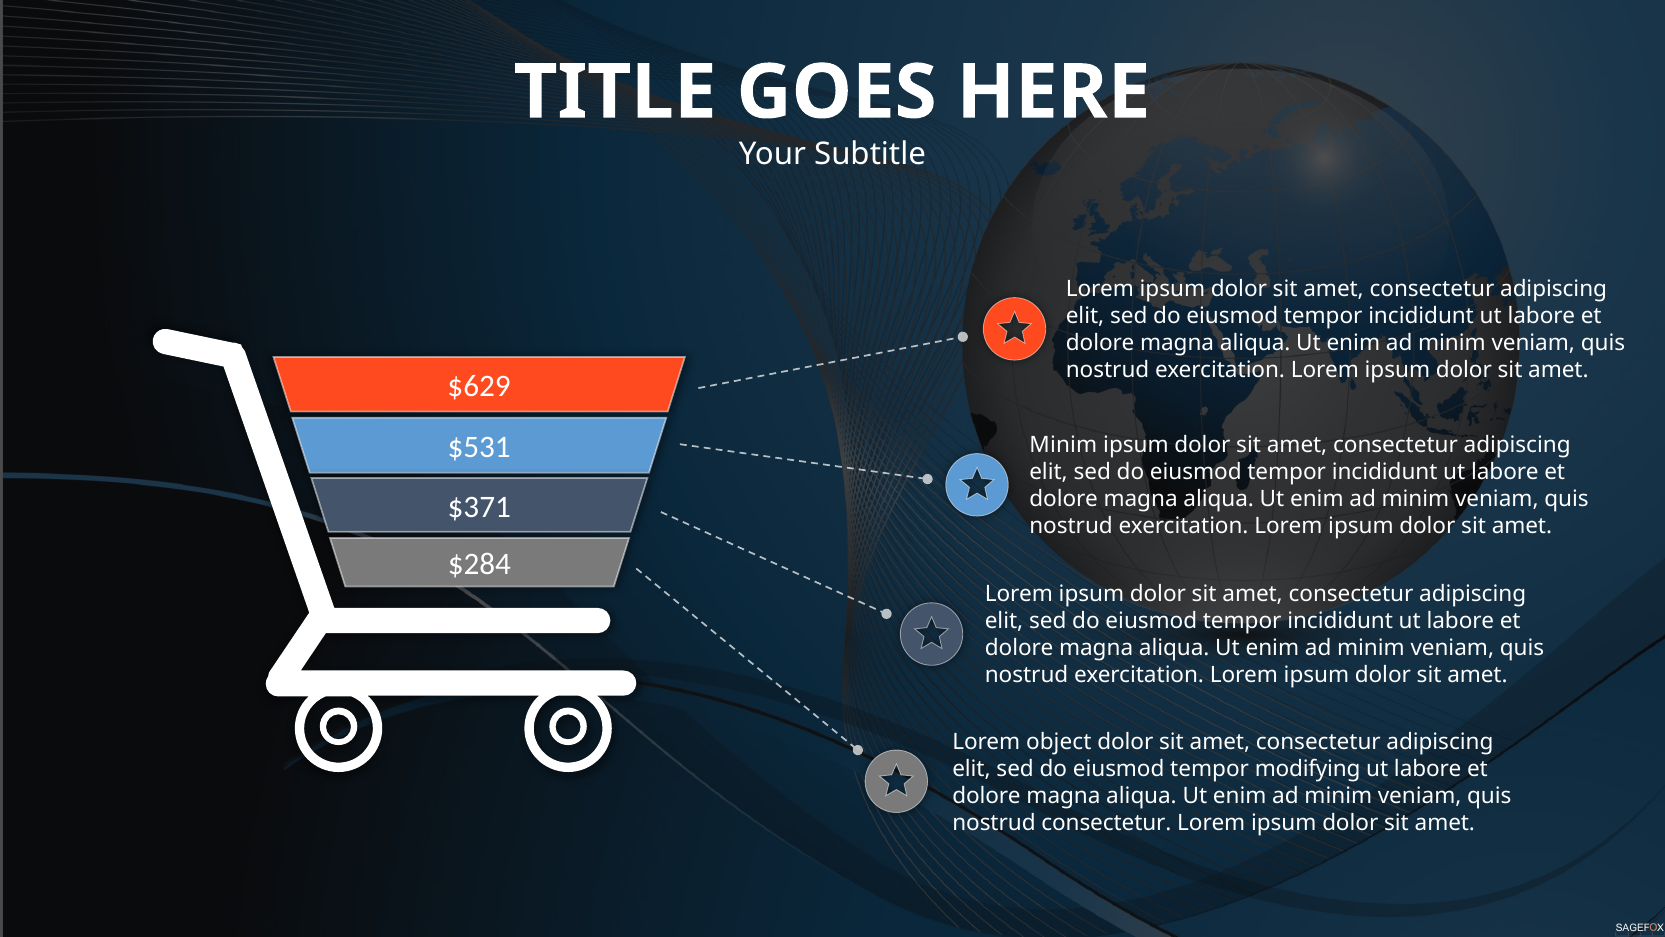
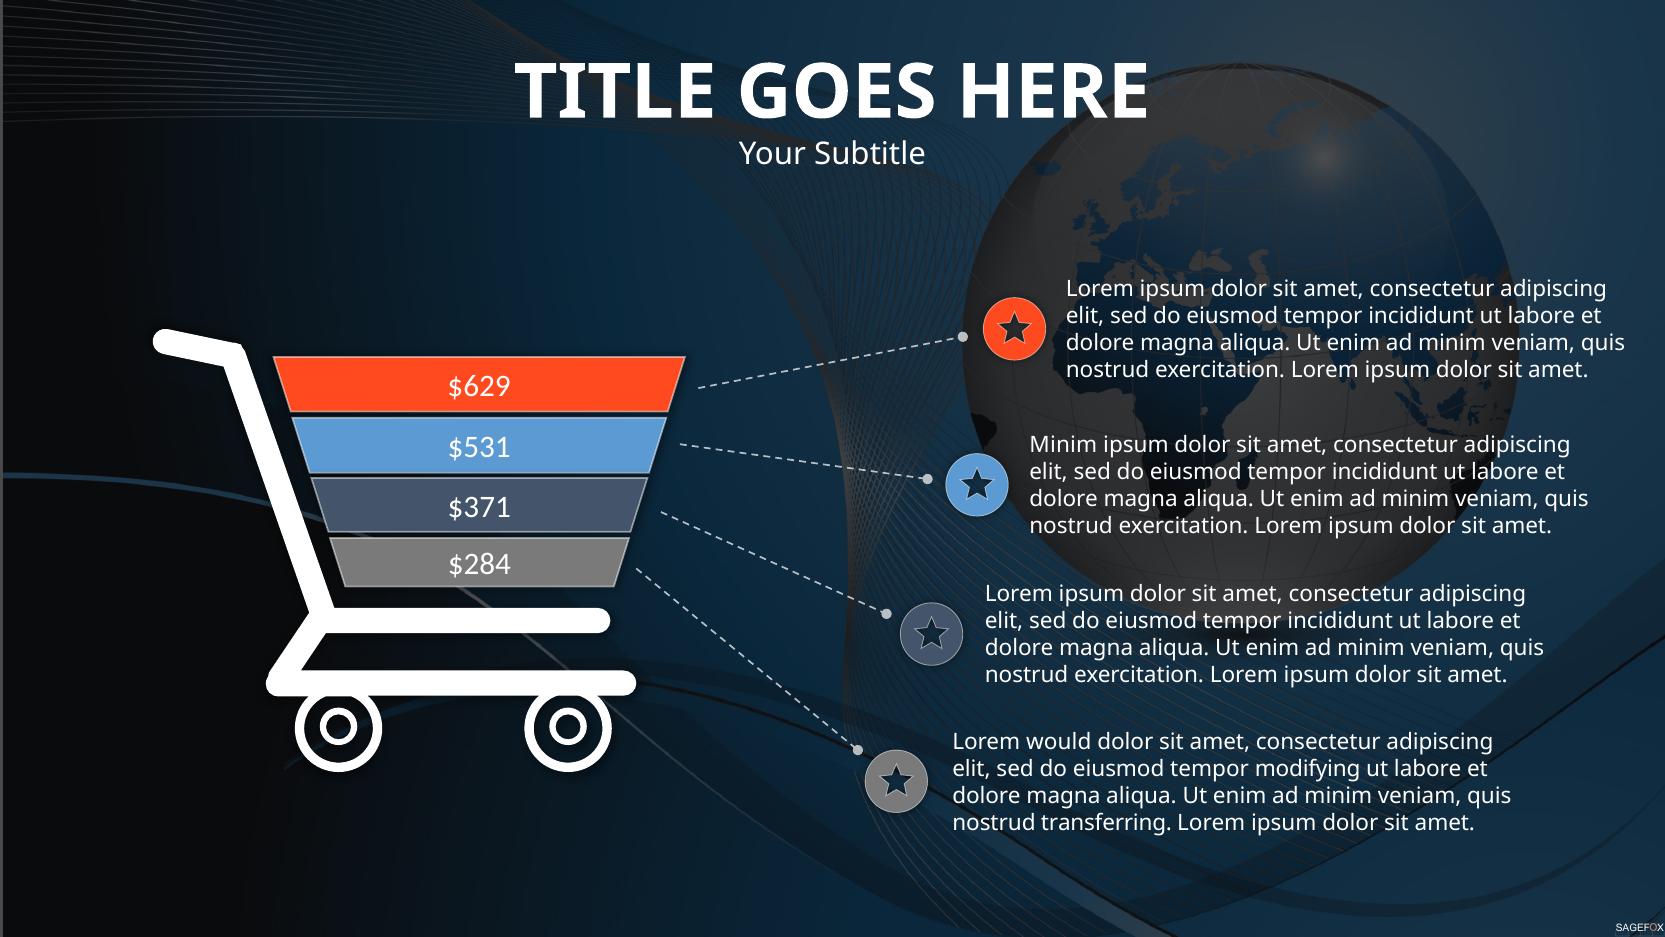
object: object -> would
nostrud consectetur: consectetur -> transferring
